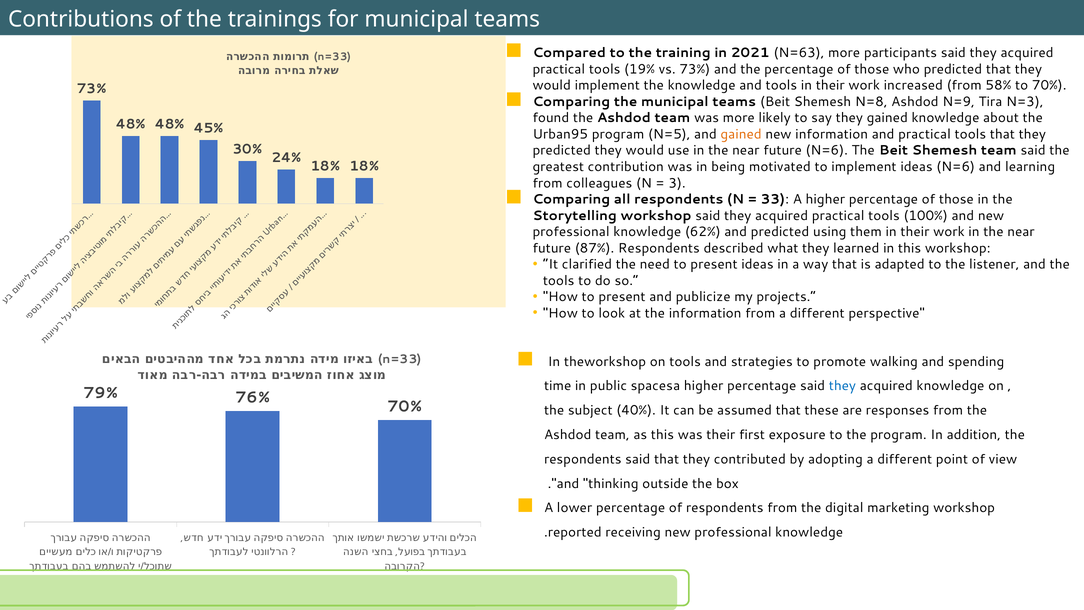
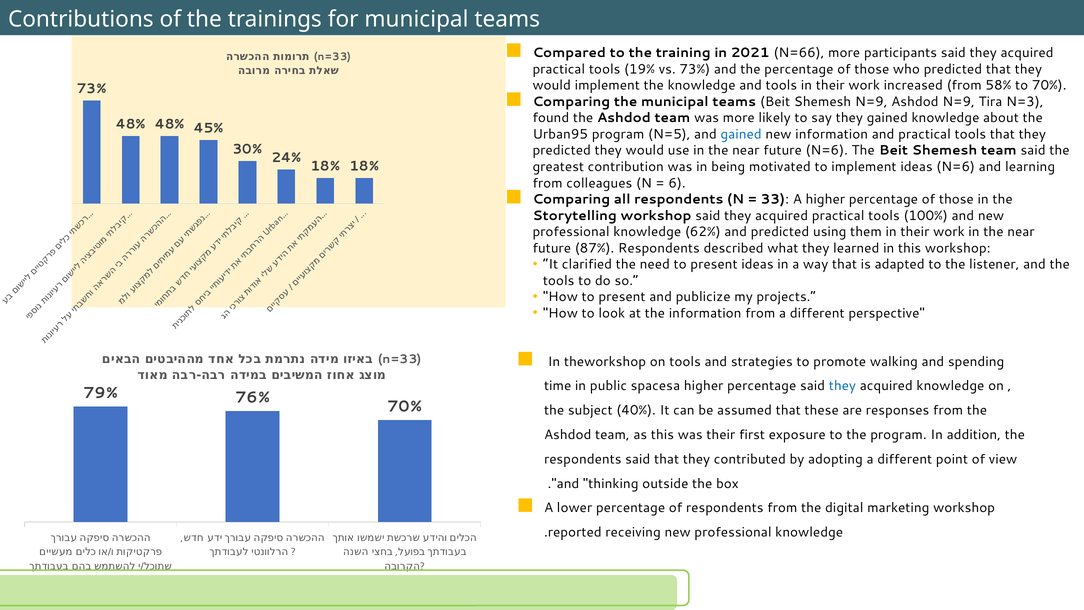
N=63: N=63 -> N=66
Shemesh N=8: N=8 -> N=9
gained at (741, 134) colour: orange -> blue
3: 3 -> 6
